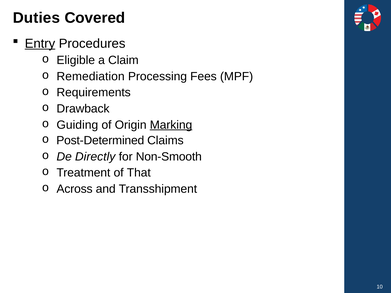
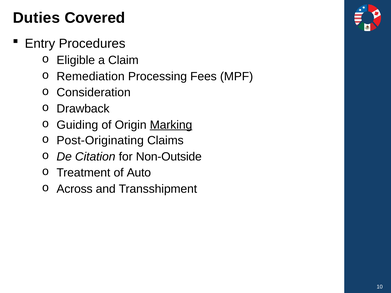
Entry underline: present -> none
Requirements: Requirements -> Consideration
Post-Determined: Post-Determined -> Post-Originating
Directly: Directly -> Citation
Non-Smooth: Non-Smooth -> Non-Outside
That: That -> Auto
